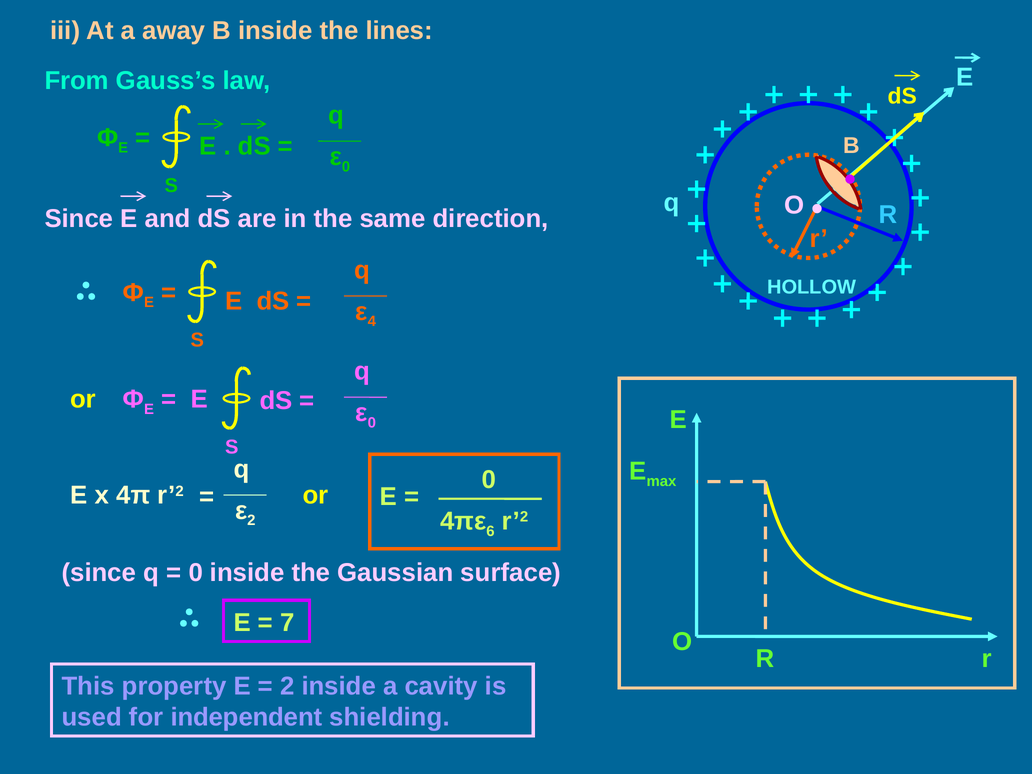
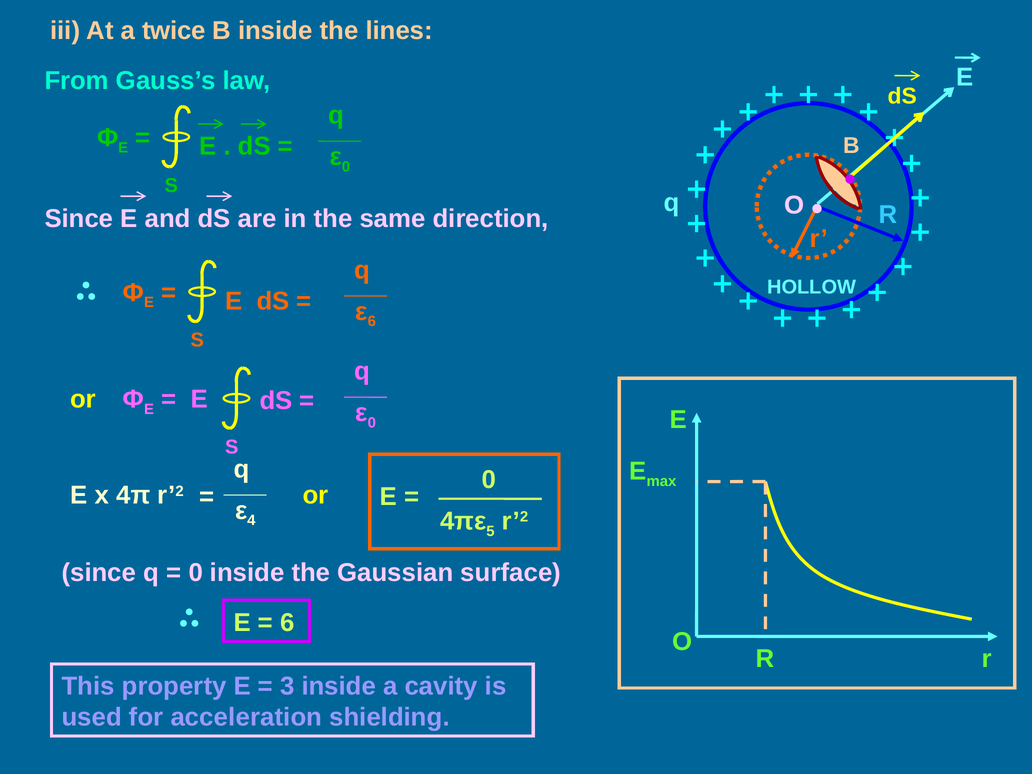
away: away -> twice
4 at (372, 322): 4 -> 6
2 at (251, 521): 2 -> 4
6: 6 -> 5
7 at (287, 623): 7 -> 6
2 at (287, 686): 2 -> 3
independent: independent -> acceleration
